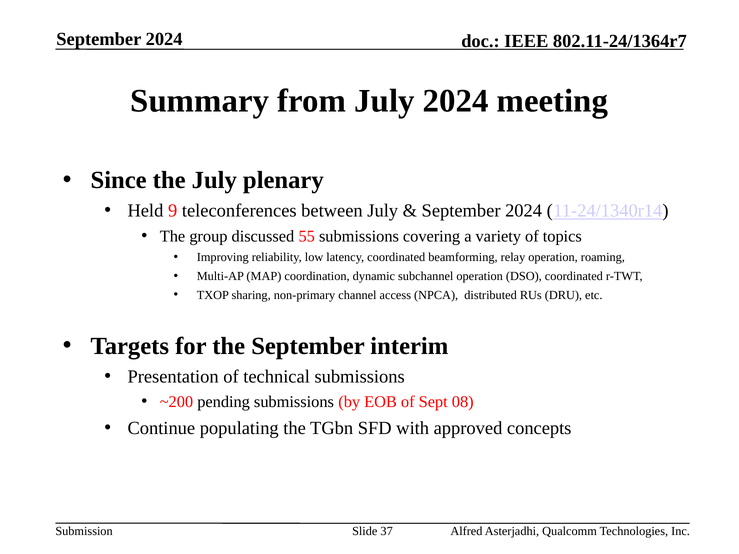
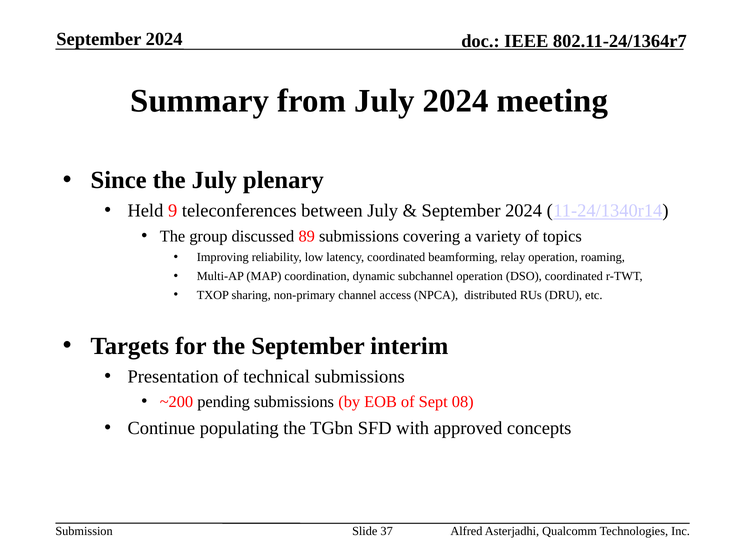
55: 55 -> 89
